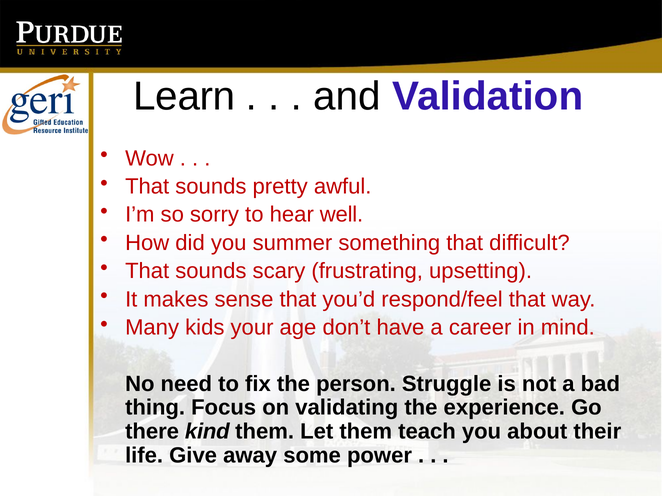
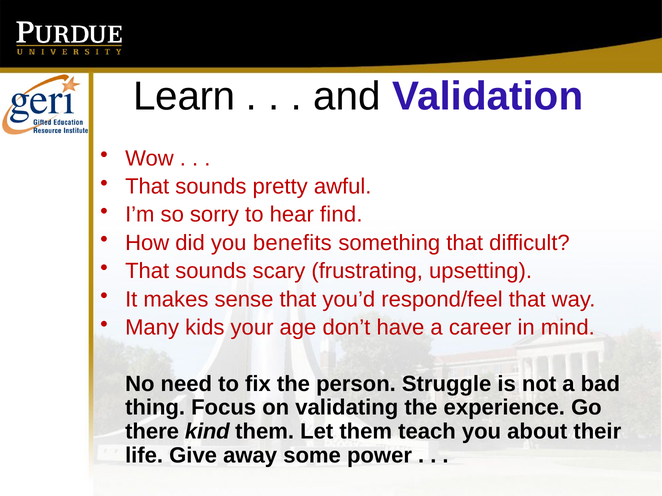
well: well -> find
summer: summer -> benefits
